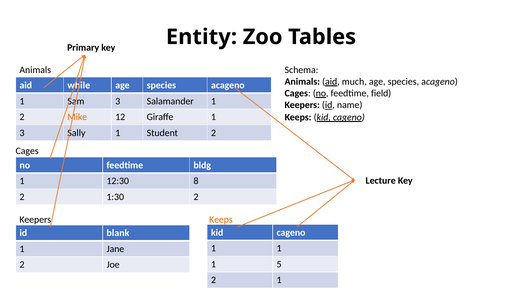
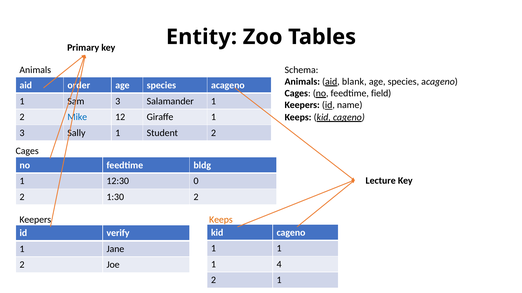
much: much -> blank
while: while -> order
Mike colour: orange -> blue
8: 8 -> 0
blank: blank -> verify
5: 5 -> 4
